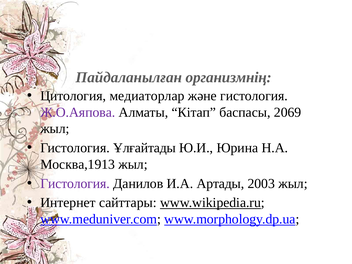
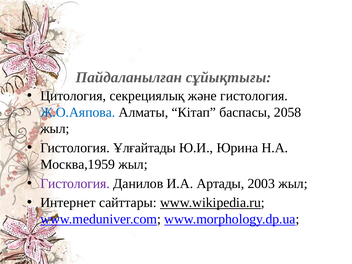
организмнің: организмнің -> сұйықтығы
медиаторлар: медиаторлар -> секрециялық
Ж.О.Аяпова colour: purple -> blue
2069: 2069 -> 2058
Москва,1913: Москва,1913 -> Москва,1959
